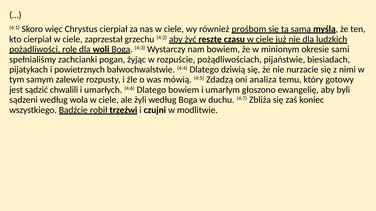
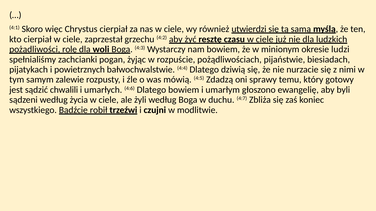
prośbom: prośbom -> utwierdzi
sami: sami -> ludzi
analiza: analiza -> sprawy
wola: wola -> życia
